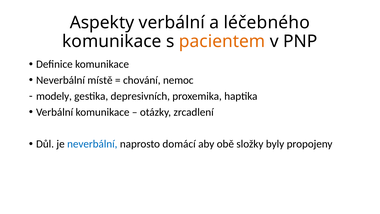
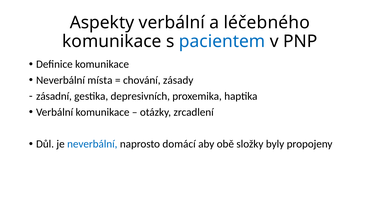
pacientem colour: orange -> blue
místě: místě -> místa
nemoc: nemoc -> zásady
modely: modely -> zásadní
